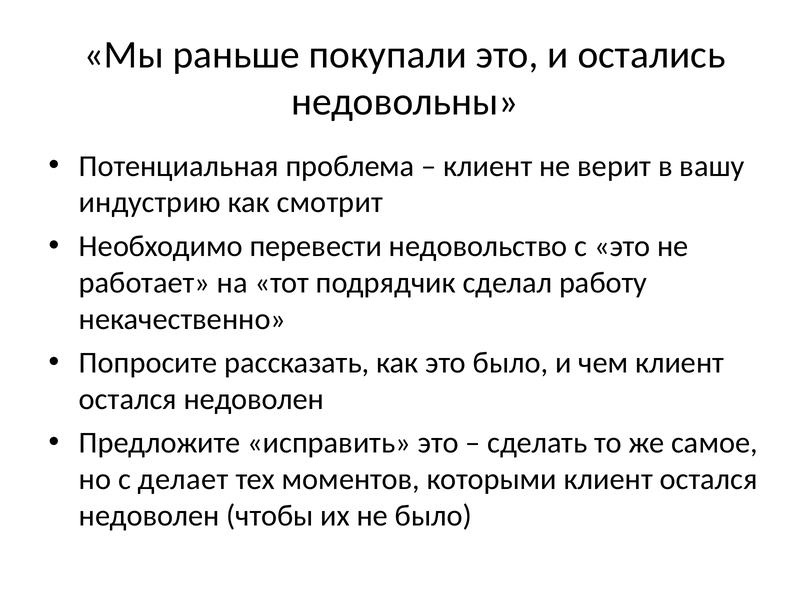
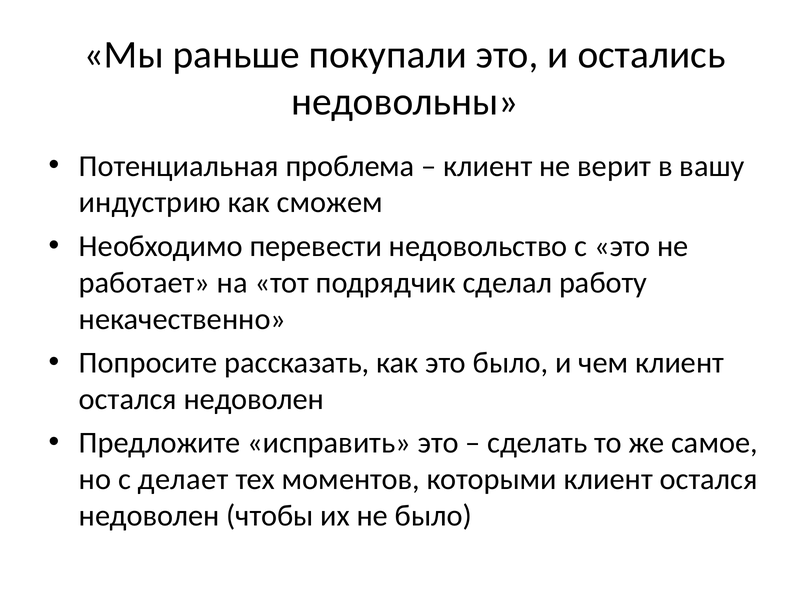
смотрит: смотрит -> сможем
